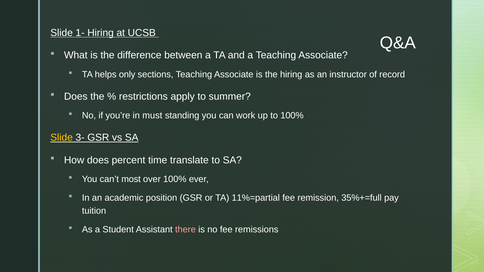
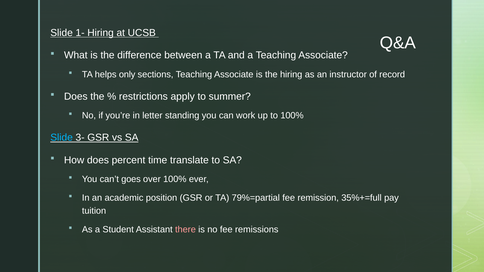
must: must -> letter
Slide at (62, 138) colour: yellow -> light blue
most: most -> goes
11%=partial: 11%=partial -> 79%=partial
